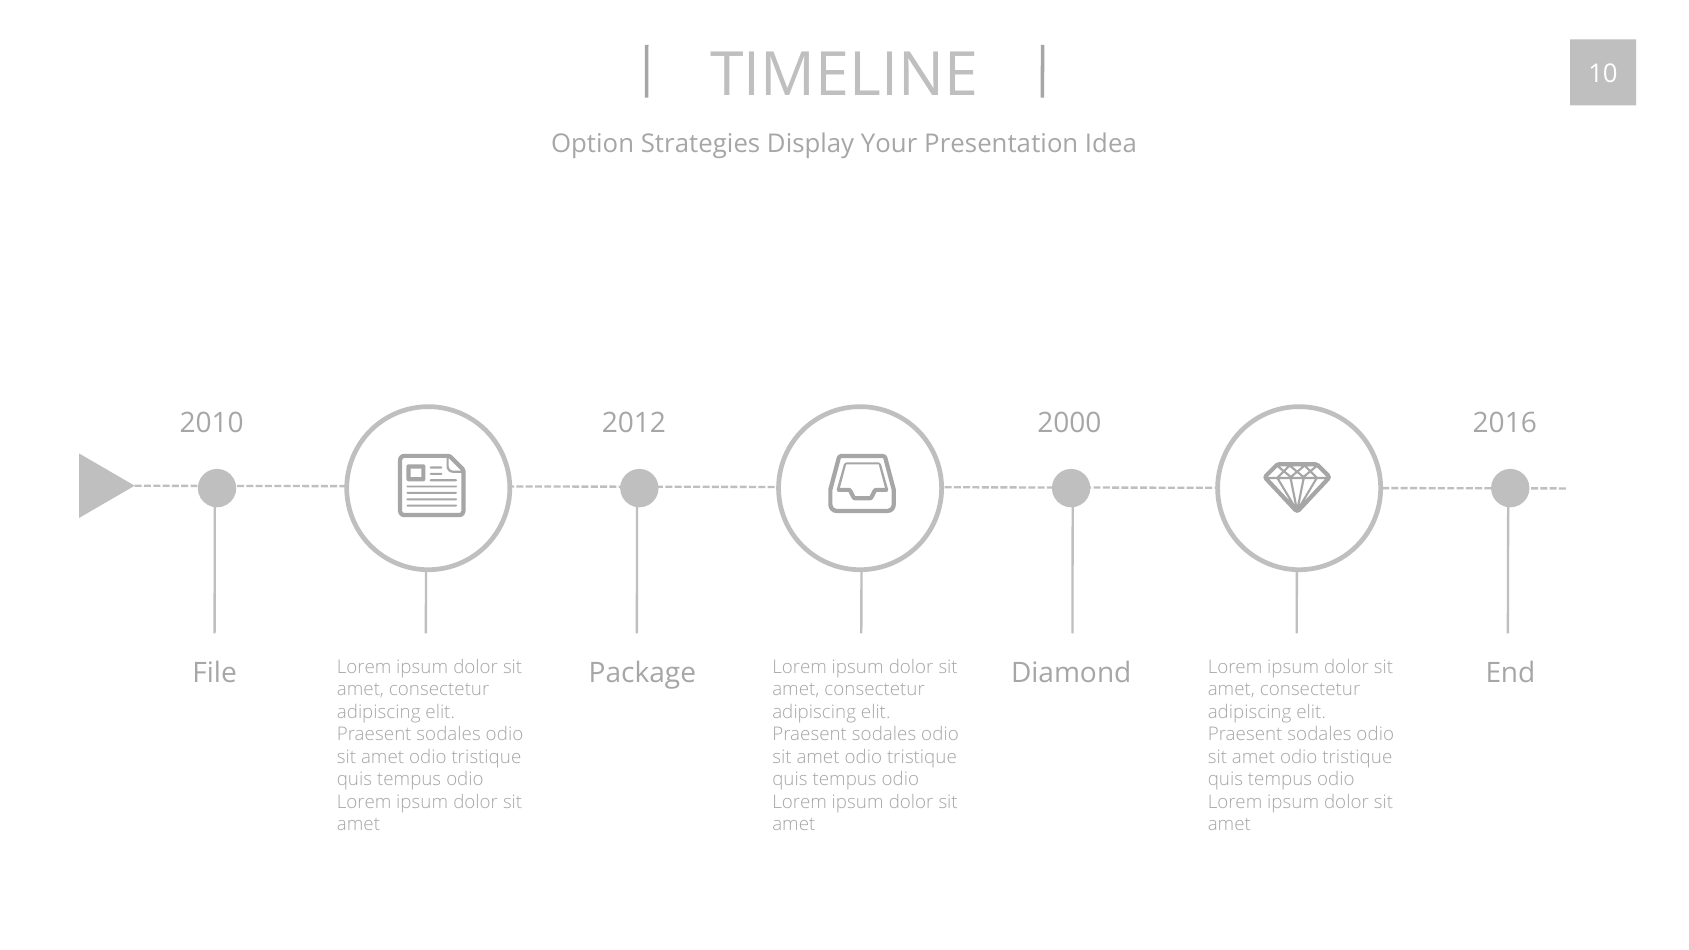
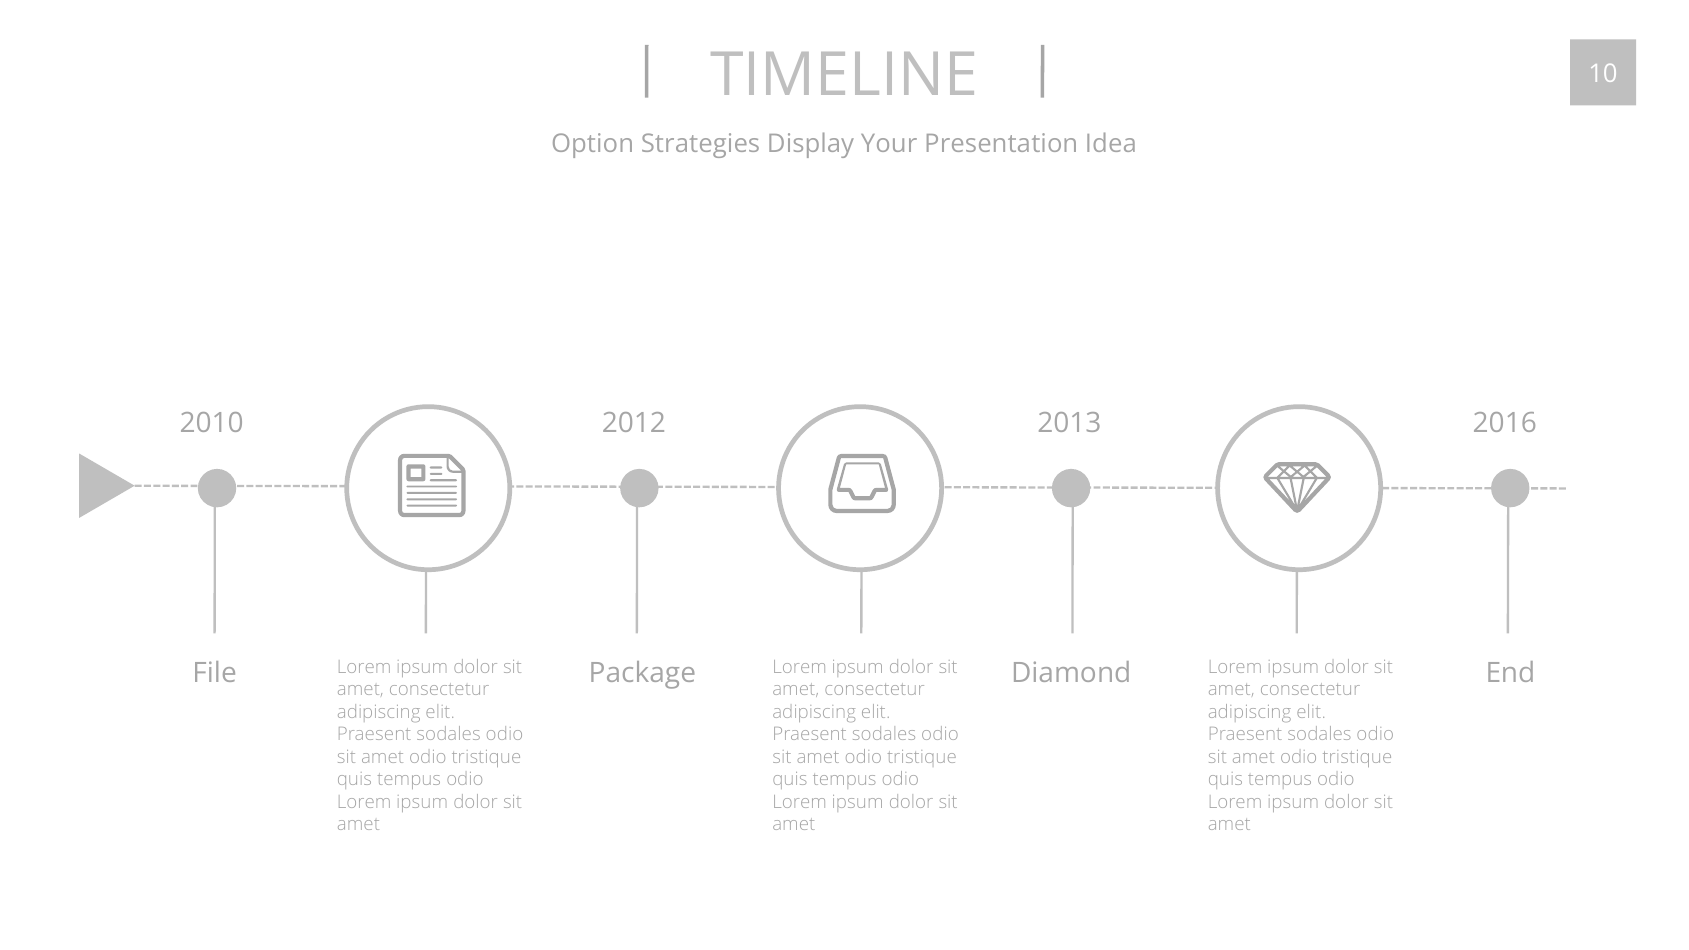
2000: 2000 -> 2013
